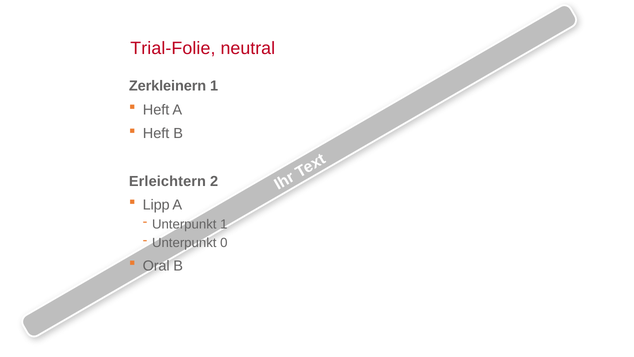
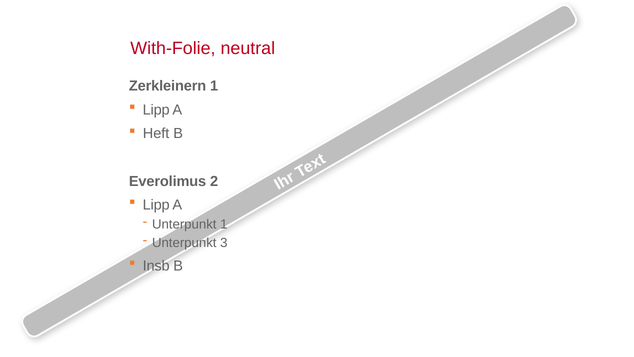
Trial-Folie: Trial-Folie -> With-Folie
Heft at (156, 110): Heft -> Lipp
Erleichtern: Erleichtern -> Everolimus
0: 0 -> 3
Oral: Oral -> Insb
